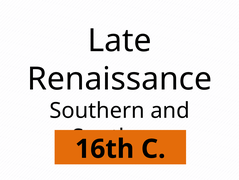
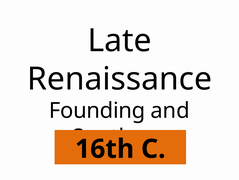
Southern at (97, 110): Southern -> Founding
